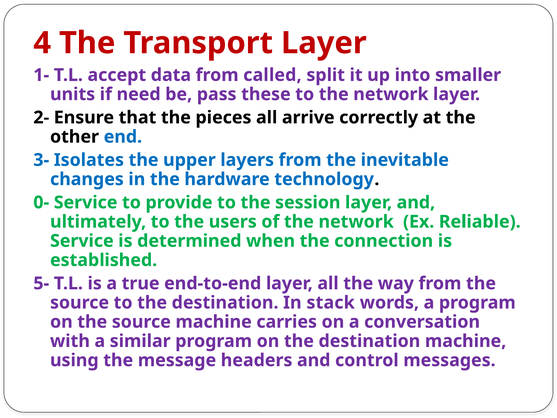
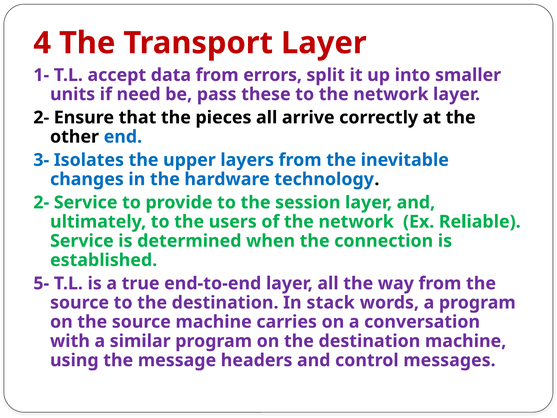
called: called -> errors
0- at (41, 202): 0- -> 2-
